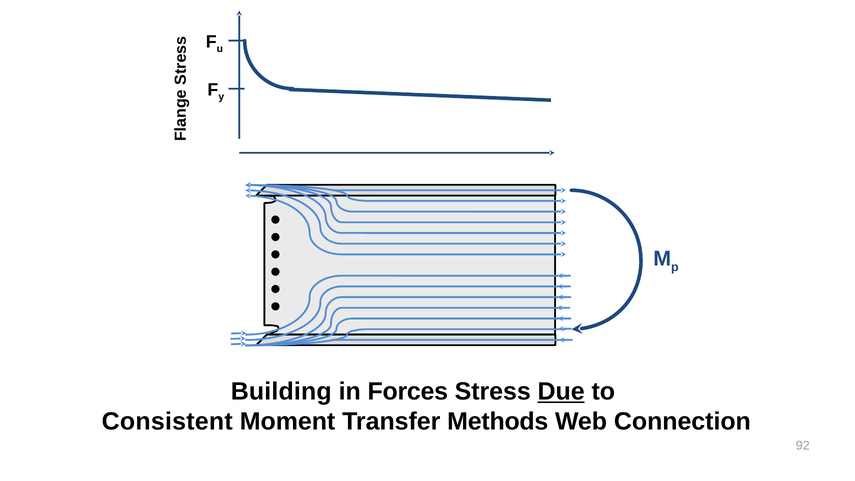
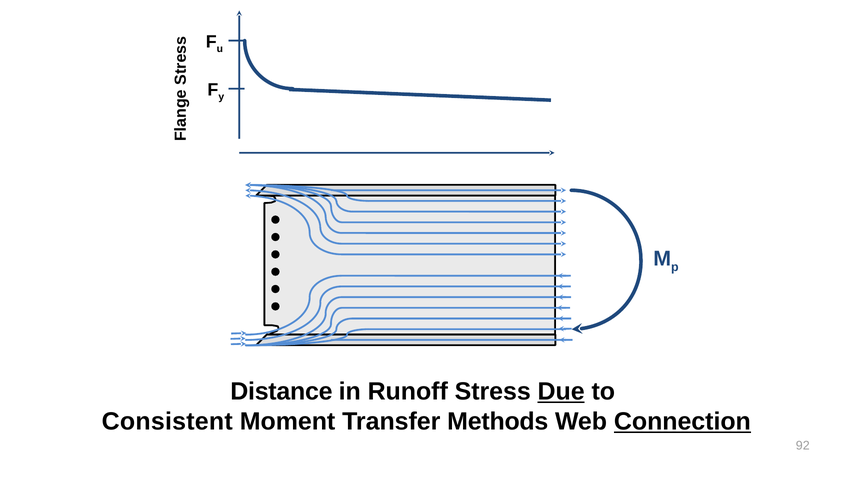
Building: Building -> Distance
Forces: Forces -> Runoff
Connection underline: none -> present
